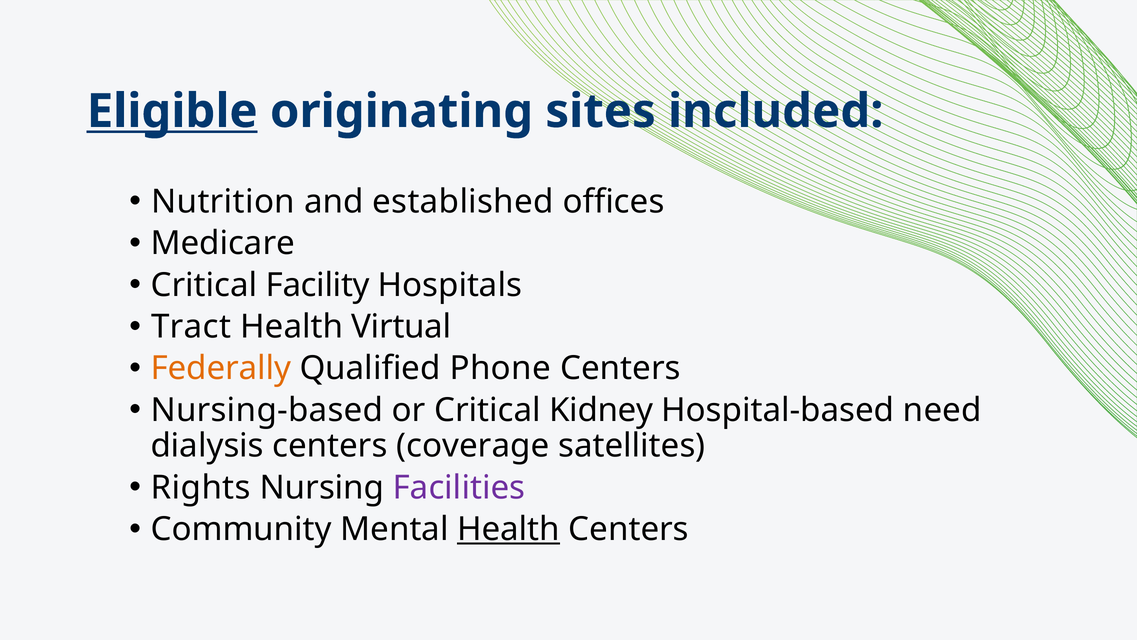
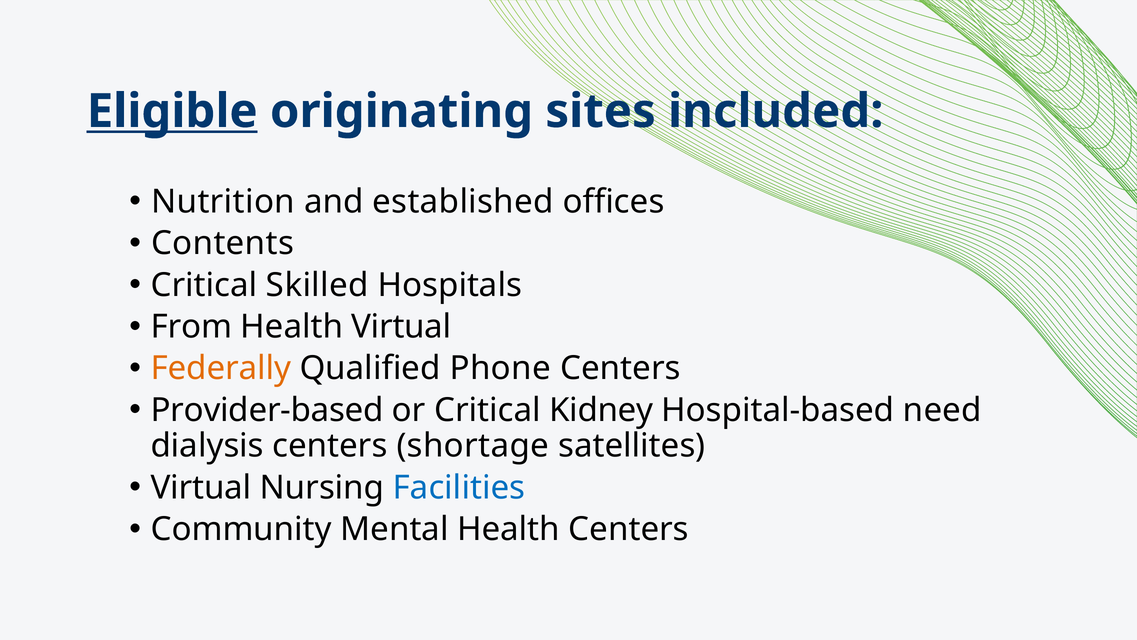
Medicare: Medicare -> Contents
Facility: Facility -> Skilled
Tract: Tract -> From
Nursing-based: Nursing-based -> Provider-based
coverage: coverage -> shortage
Rights at (201, 487): Rights -> Virtual
Facilities colour: purple -> blue
Health at (509, 529) underline: present -> none
